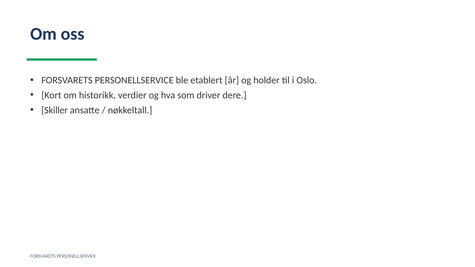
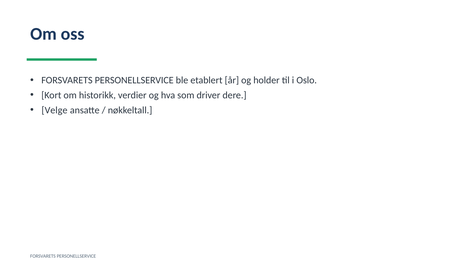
Skiller: Skiller -> Velge
